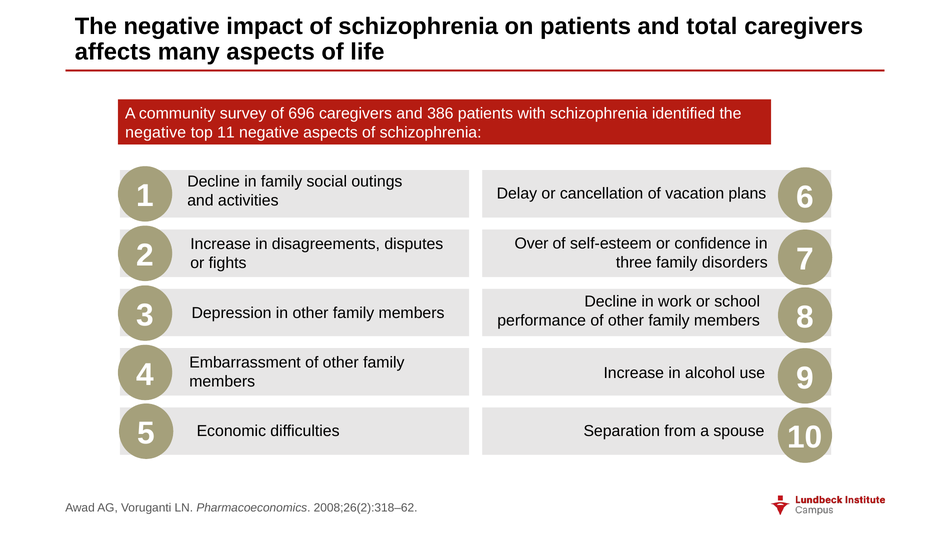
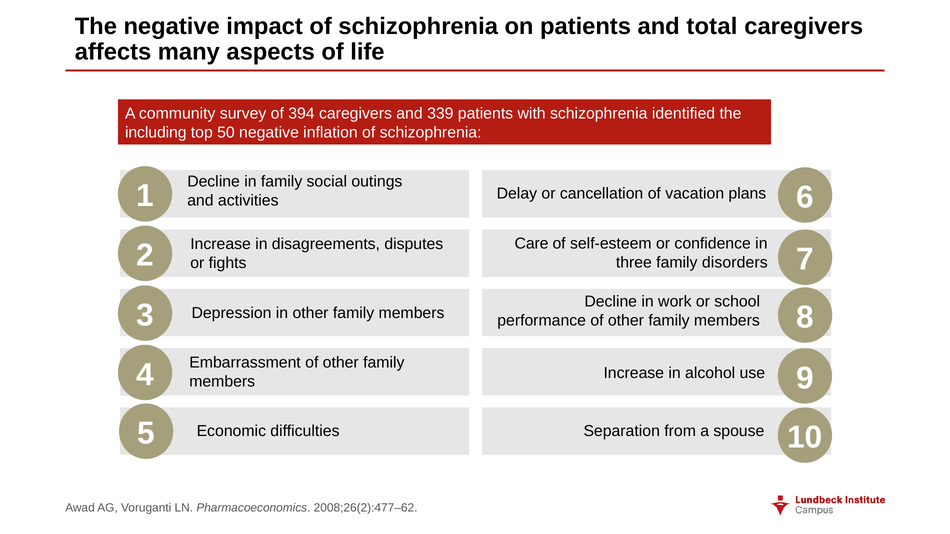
696: 696 -> 394
386: 386 -> 339
negative at (156, 133): negative -> including
11: 11 -> 50
negative aspects: aspects -> inflation
Over: Over -> Care
2008;26(2):318–62: 2008;26(2):318–62 -> 2008;26(2):477–62
